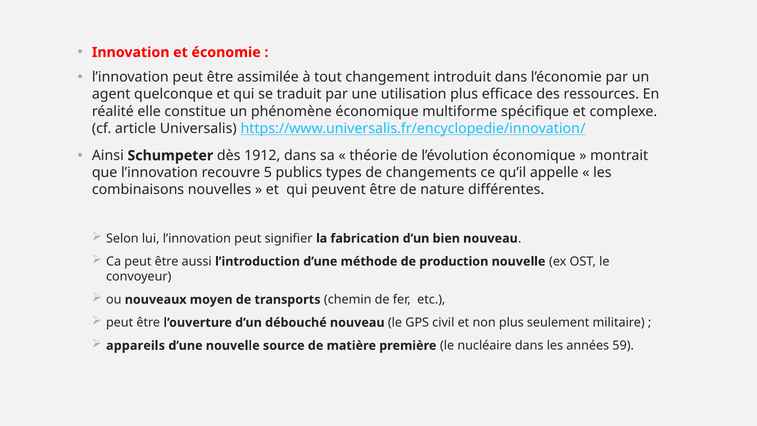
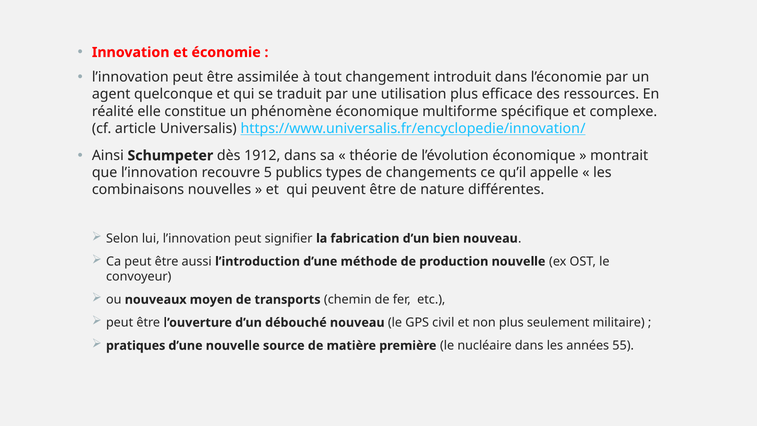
appareils: appareils -> pratiques
59: 59 -> 55
